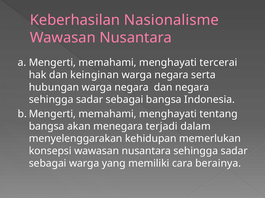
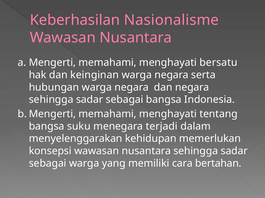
tercerai: tercerai -> bersatu
akan: akan -> suku
berainya: berainya -> bertahan
